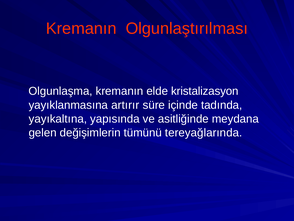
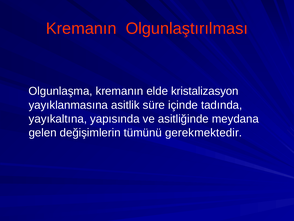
artırır: artırır -> asitlik
tereyağlarında: tereyağlarında -> gerekmektedir
